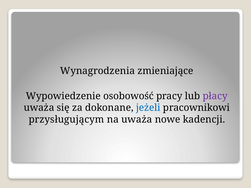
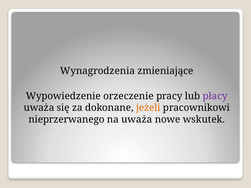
osobowość: osobowość -> orzeczenie
jeżeli colour: blue -> orange
przysługującym: przysługującym -> nieprzerwanego
kadencji: kadencji -> wskutek
